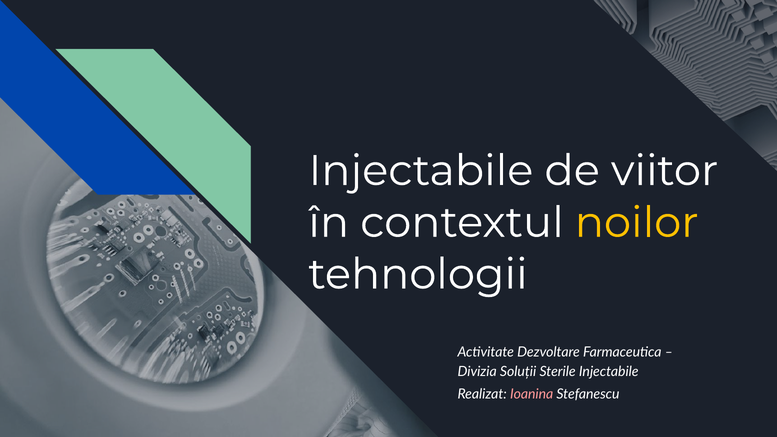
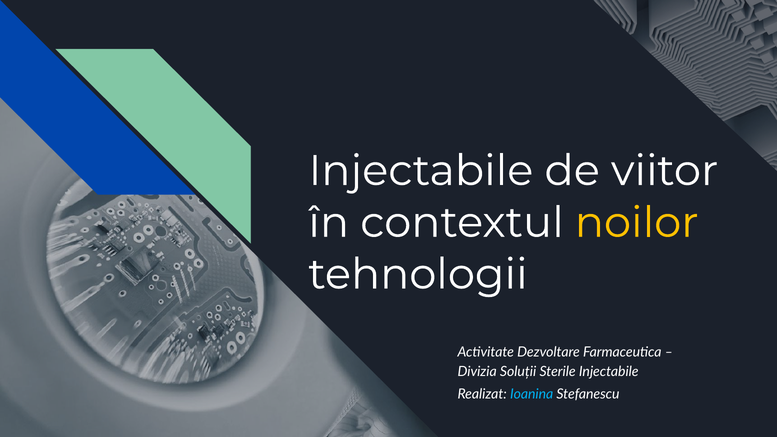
Ioanina colour: pink -> light blue
